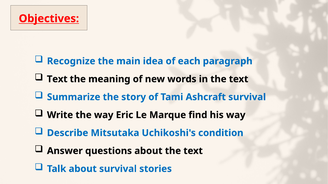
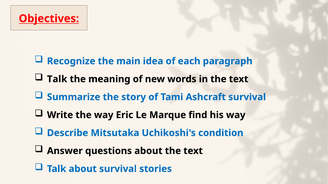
Text at (57, 79): Text -> Talk
